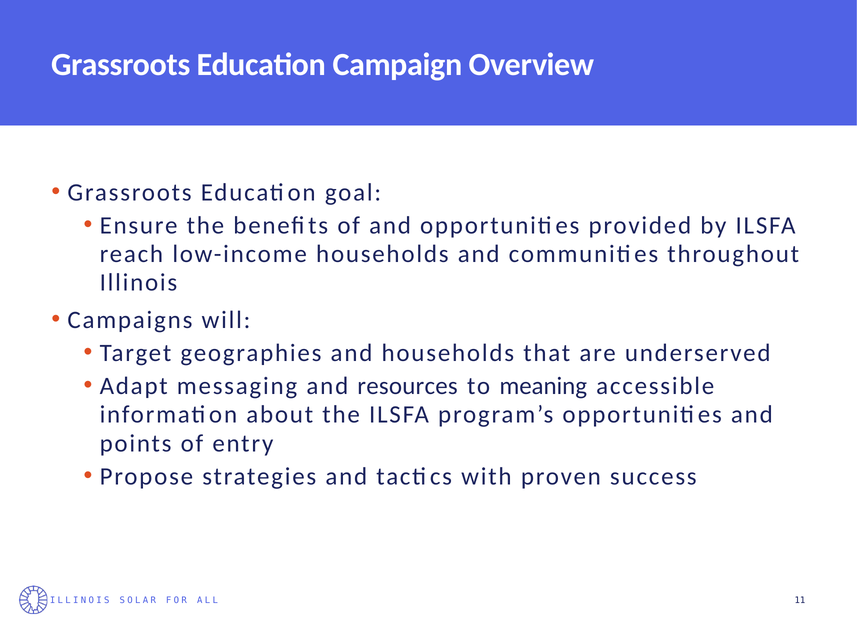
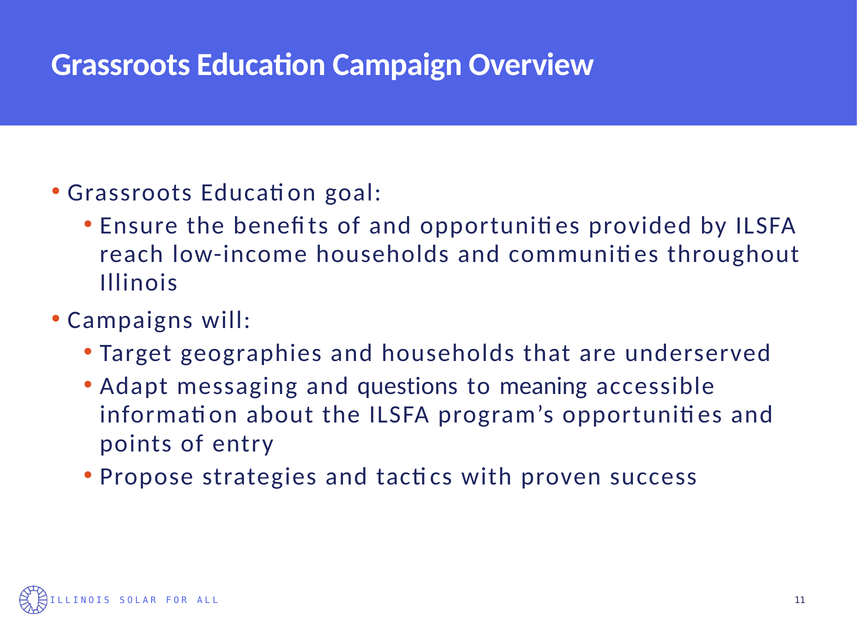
resources: resources -> questions
